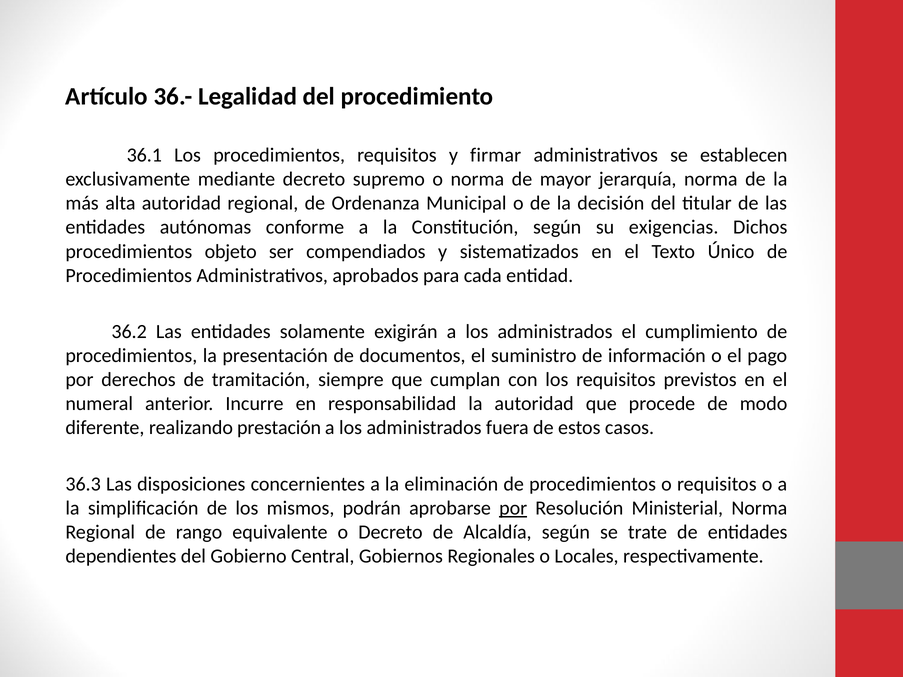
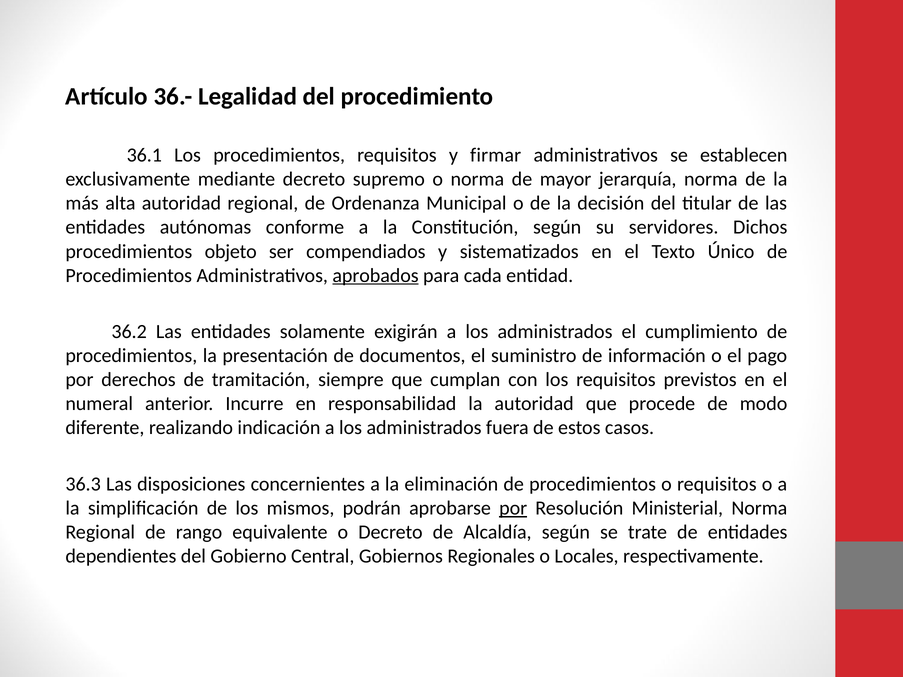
exigencias: exigencias -> servidores
aprobados underline: none -> present
prestación: prestación -> indicación
